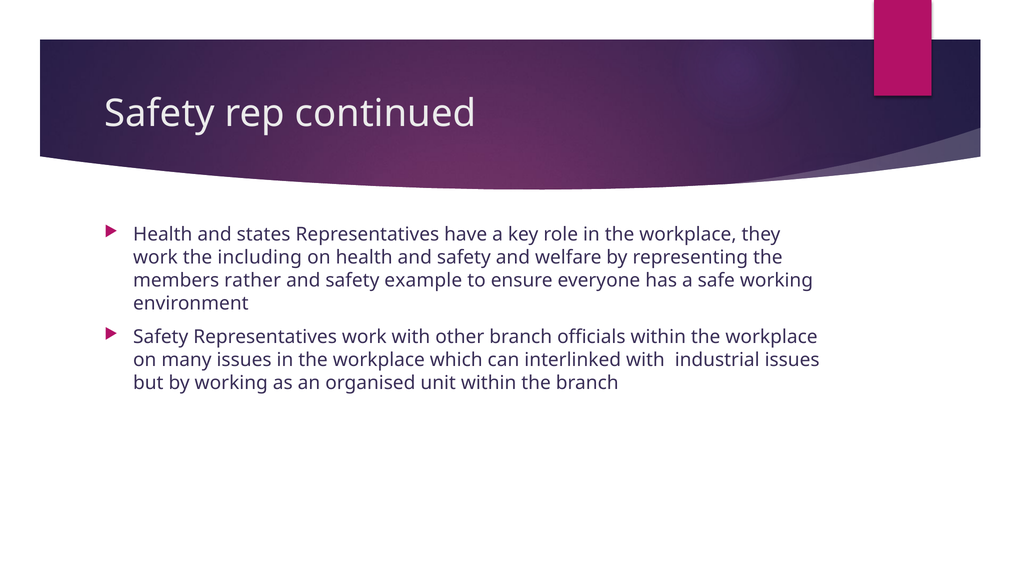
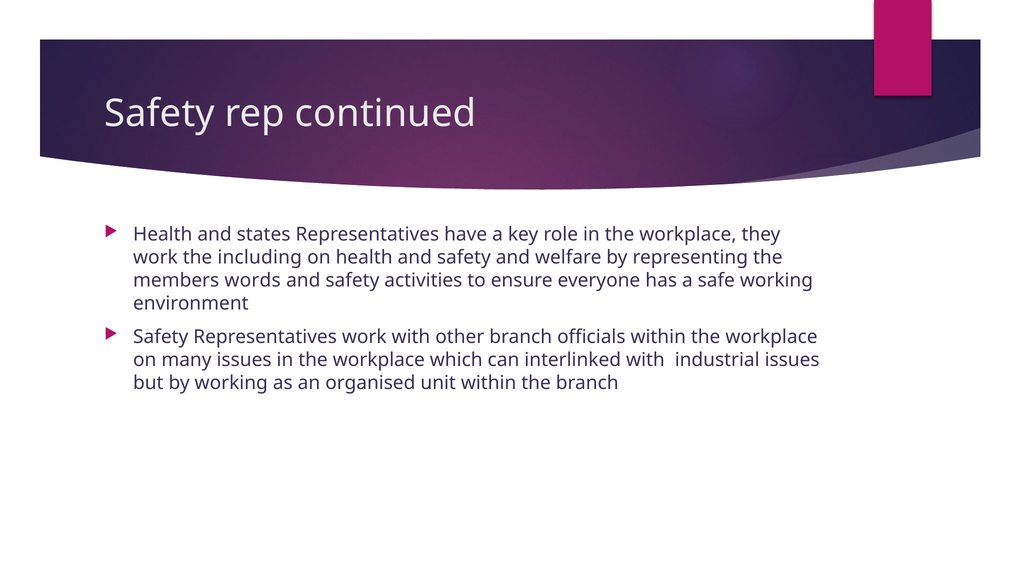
rather: rather -> words
example: example -> activities
